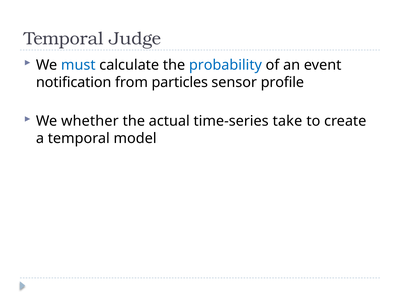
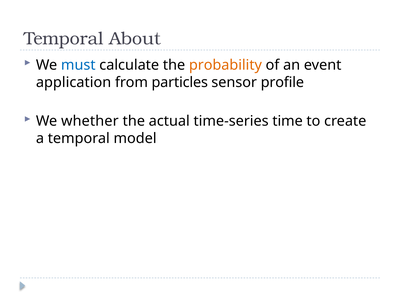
Judge: Judge -> About
probability colour: blue -> orange
notification: notification -> application
take: take -> time
